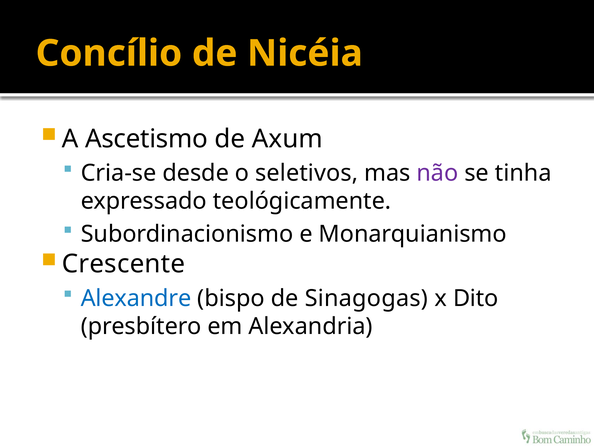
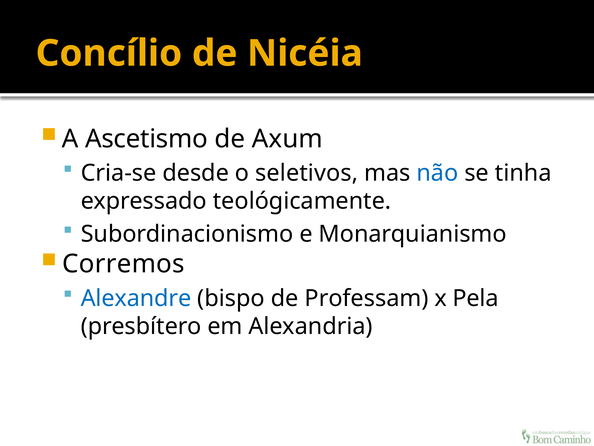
não colour: purple -> blue
Crescente: Crescente -> Corremos
Sinagogas: Sinagogas -> Professam
Dito: Dito -> Pela
